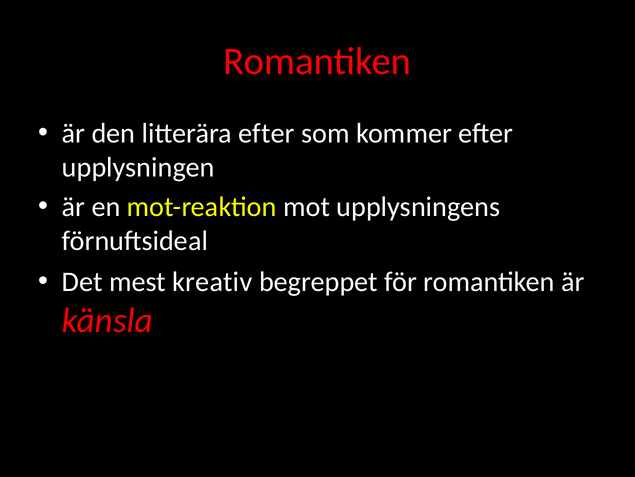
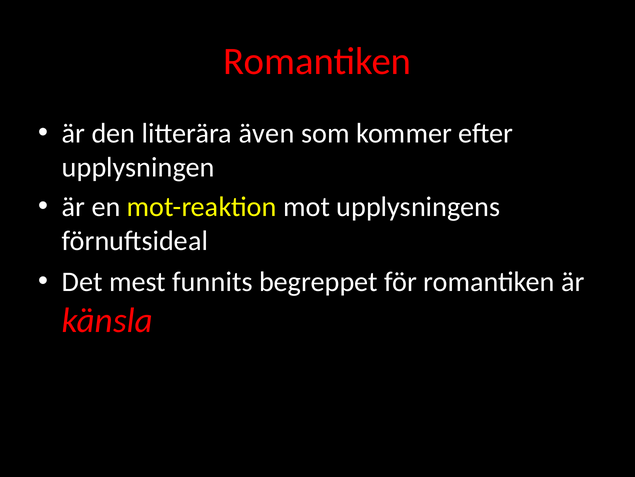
litterära efter: efter -> även
kreativ: kreativ -> funnits
